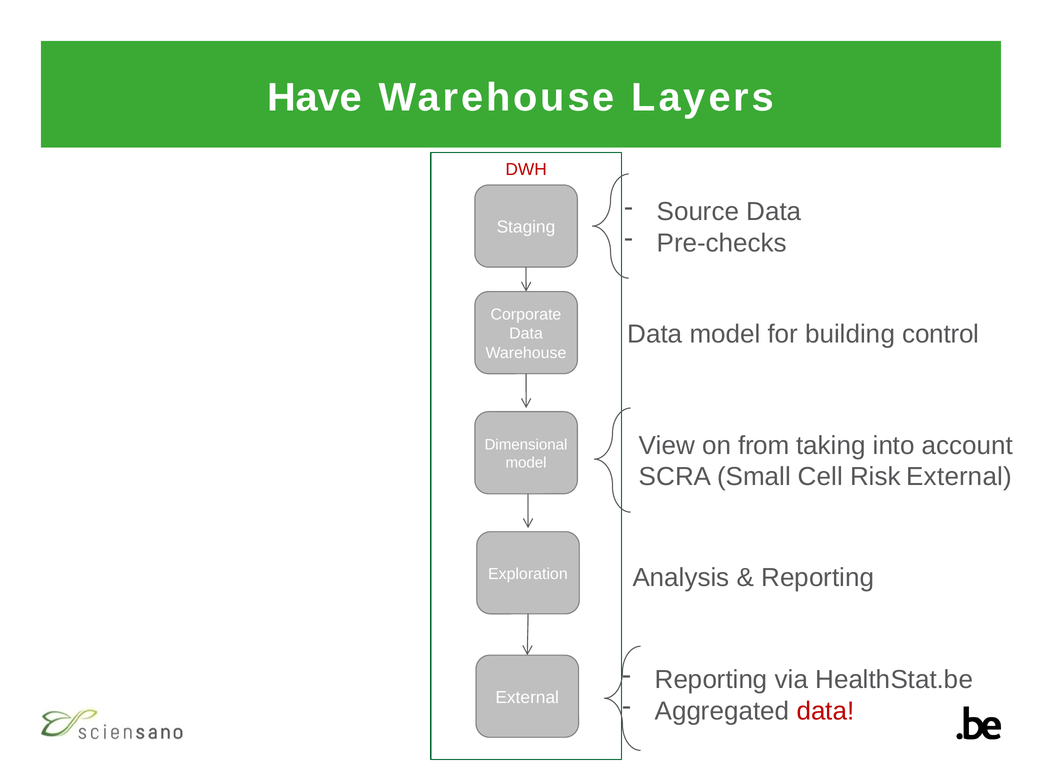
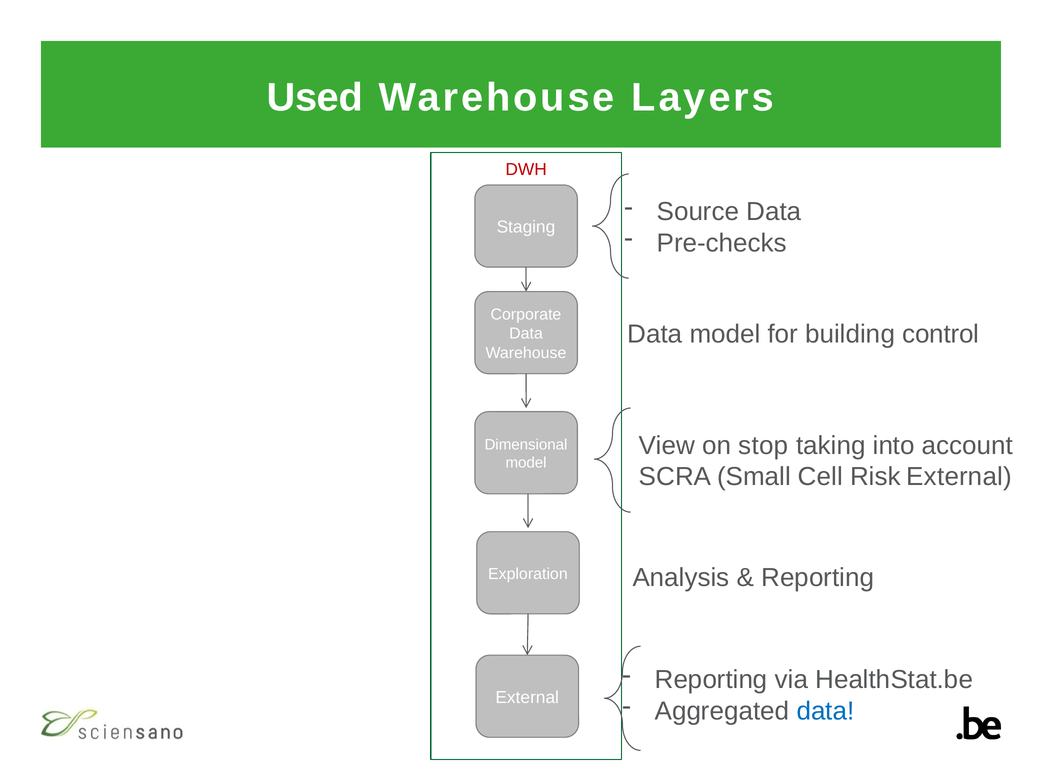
Have: Have -> Used
from: from -> stop
data at (825, 712) colour: red -> blue
